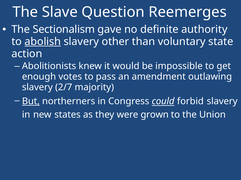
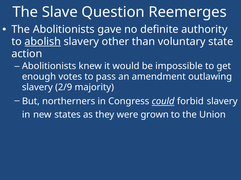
The Sectionalism: Sectionalism -> Abolitionists
2/7: 2/7 -> 2/9
But underline: present -> none
